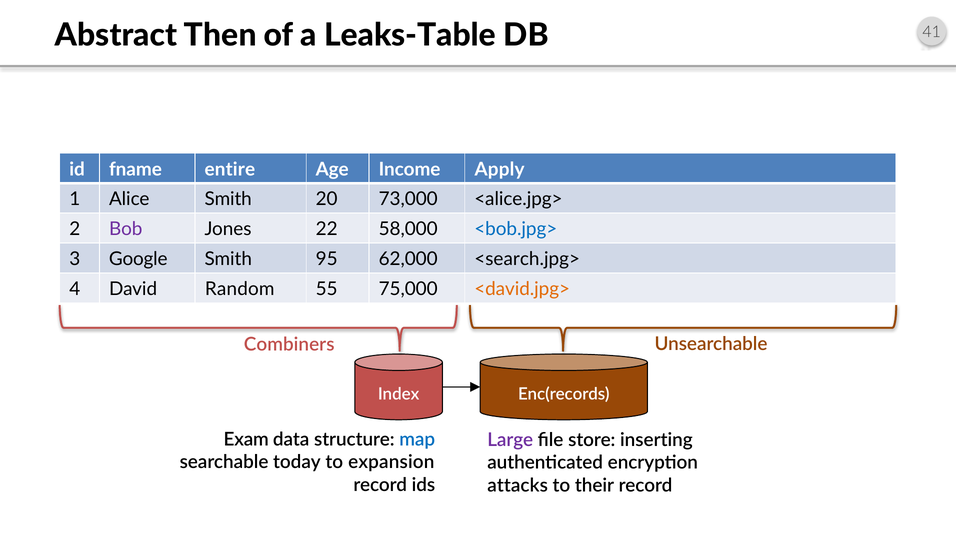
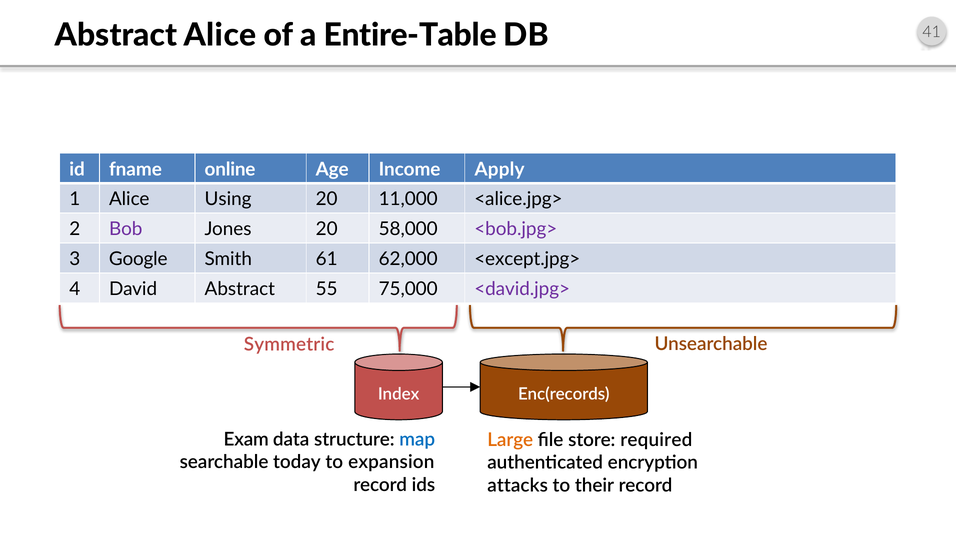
Abstract Then: Then -> Alice
Leaks-Table: Leaks-Table -> Entire-Table
entire: entire -> online
Alice Smith: Smith -> Using
73,000: 73,000 -> 11,000
Jones 22: 22 -> 20
<bob.jpg> colour: blue -> purple
95: 95 -> 61
<search.jpg>: <search.jpg> -> <except.jpg>
David Random: Random -> Abstract
<david.jpg> colour: orange -> purple
Combiners: Combiners -> Symmetric
Large colour: purple -> orange
inserting: inserting -> required
